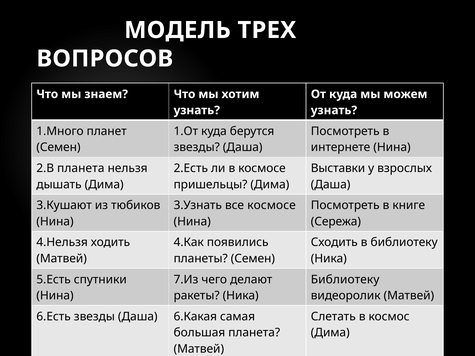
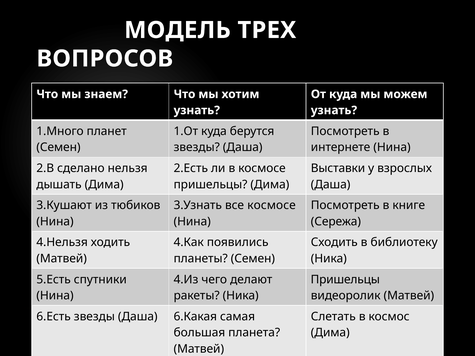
2.В планета: планета -> сделано
7.Из at (186, 280): 7.Из -> 4.Из
Библиотеку at (345, 280): Библиотеку -> Пришельцы
